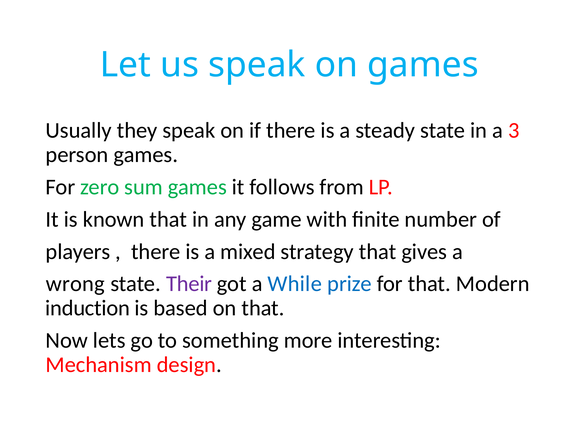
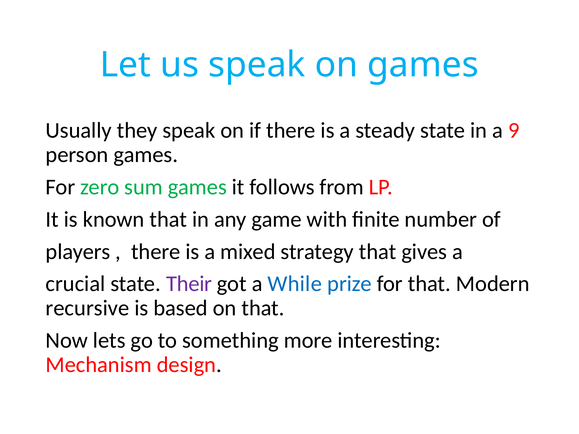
3: 3 -> 9
wrong: wrong -> crucial
induction: induction -> recursive
